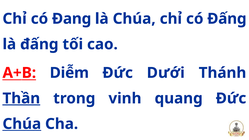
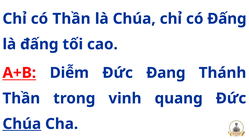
có Đang: Đang -> Thần
Dưới: Dưới -> Đang
Thần at (21, 98) underline: present -> none
